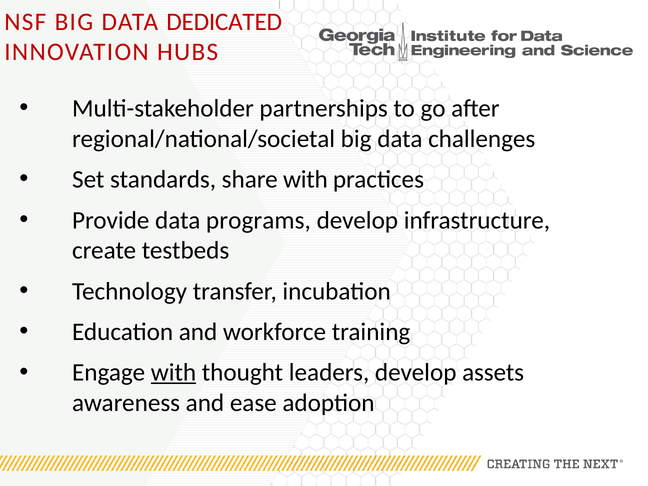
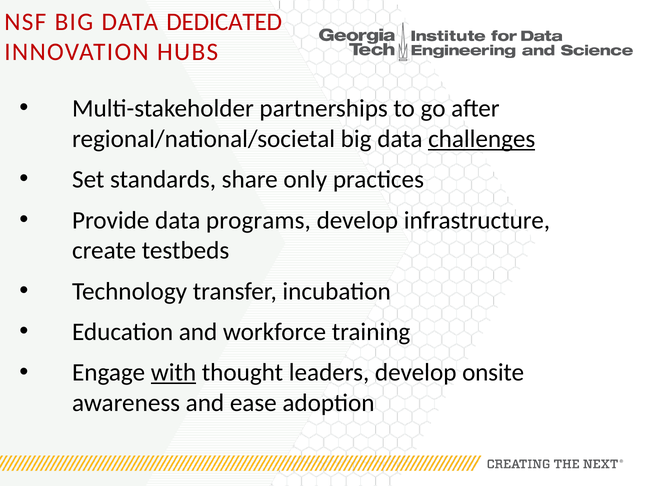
challenges underline: none -> present
share with: with -> only
assets: assets -> onsite
